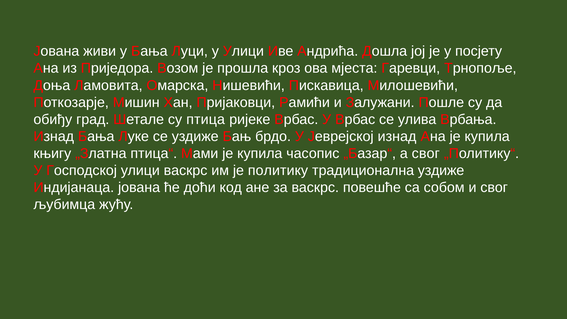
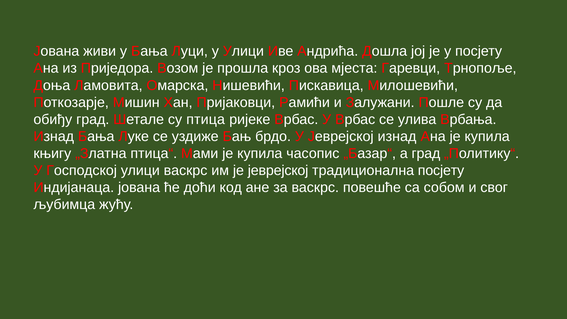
а свог: свог -> град
је политику: политику -> јеврејској
традиционална уздиже: уздиже -> посјету
